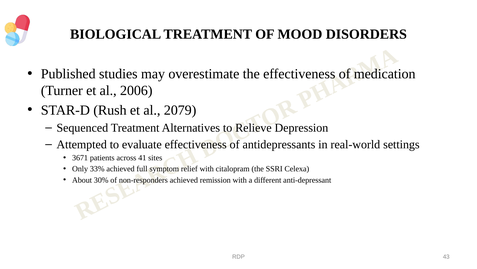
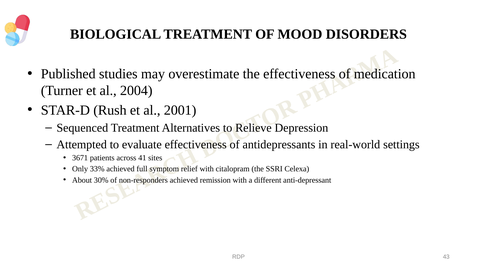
2006: 2006 -> 2004
2079: 2079 -> 2001
